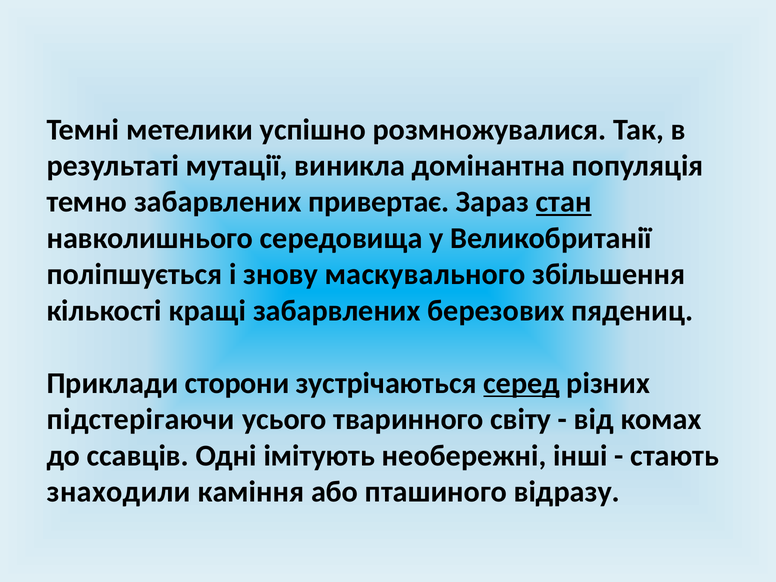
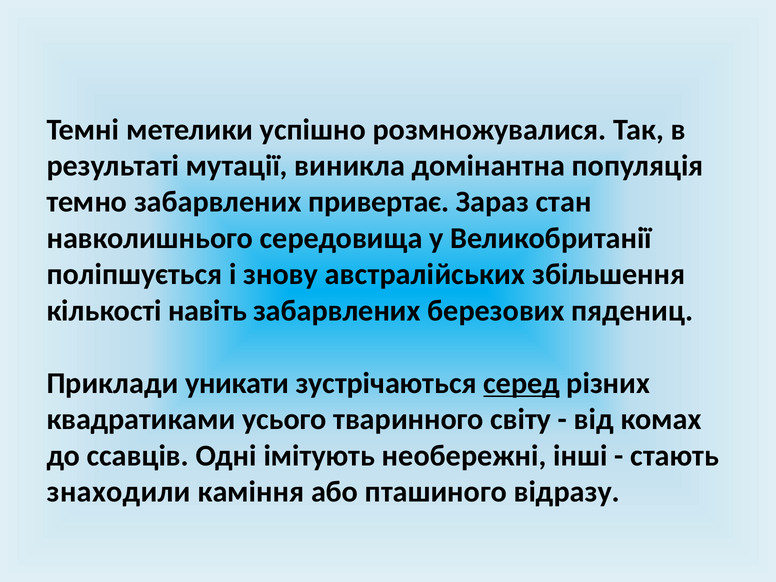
стан underline: present -> none
маскувального: маскувального -> австралійських
кращі: кращі -> навіть
сторони: сторони -> уникати
підстерігаючи: підстерігаючи -> квадратиками
